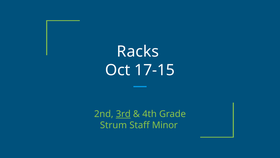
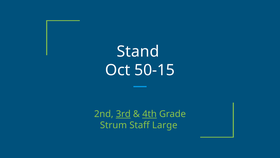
Racks: Racks -> Stand
17-15: 17-15 -> 50-15
4th underline: none -> present
Minor: Minor -> Large
